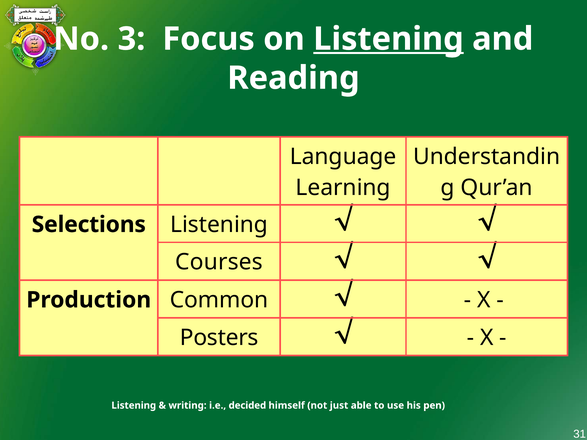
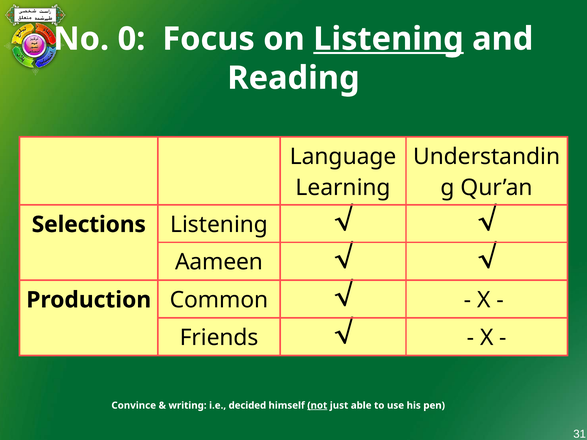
3: 3 -> 0
Courses: Courses -> Aameen
Posters: Posters -> Friends
Listening at (134, 406): Listening -> Convince
not underline: none -> present
